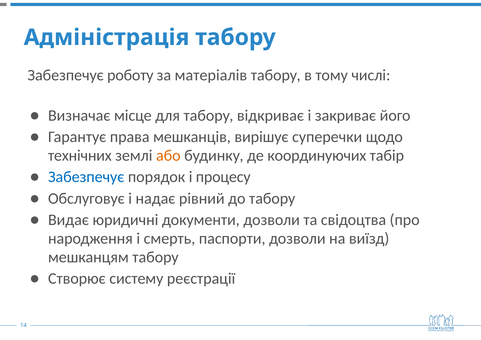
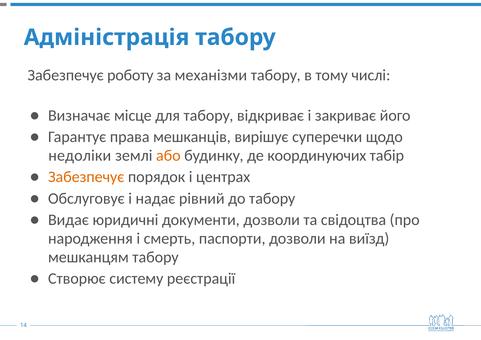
матеріалів: матеріалів -> механізми
технічних: технічних -> недоліки
Забезпечує at (86, 177) colour: blue -> orange
процесу: процесу -> центрах
